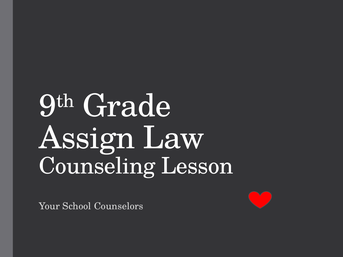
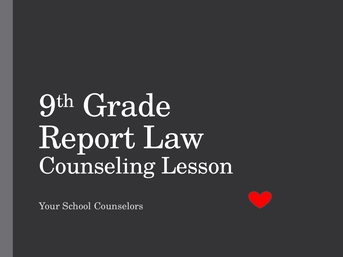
Assign: Assign -> Report
